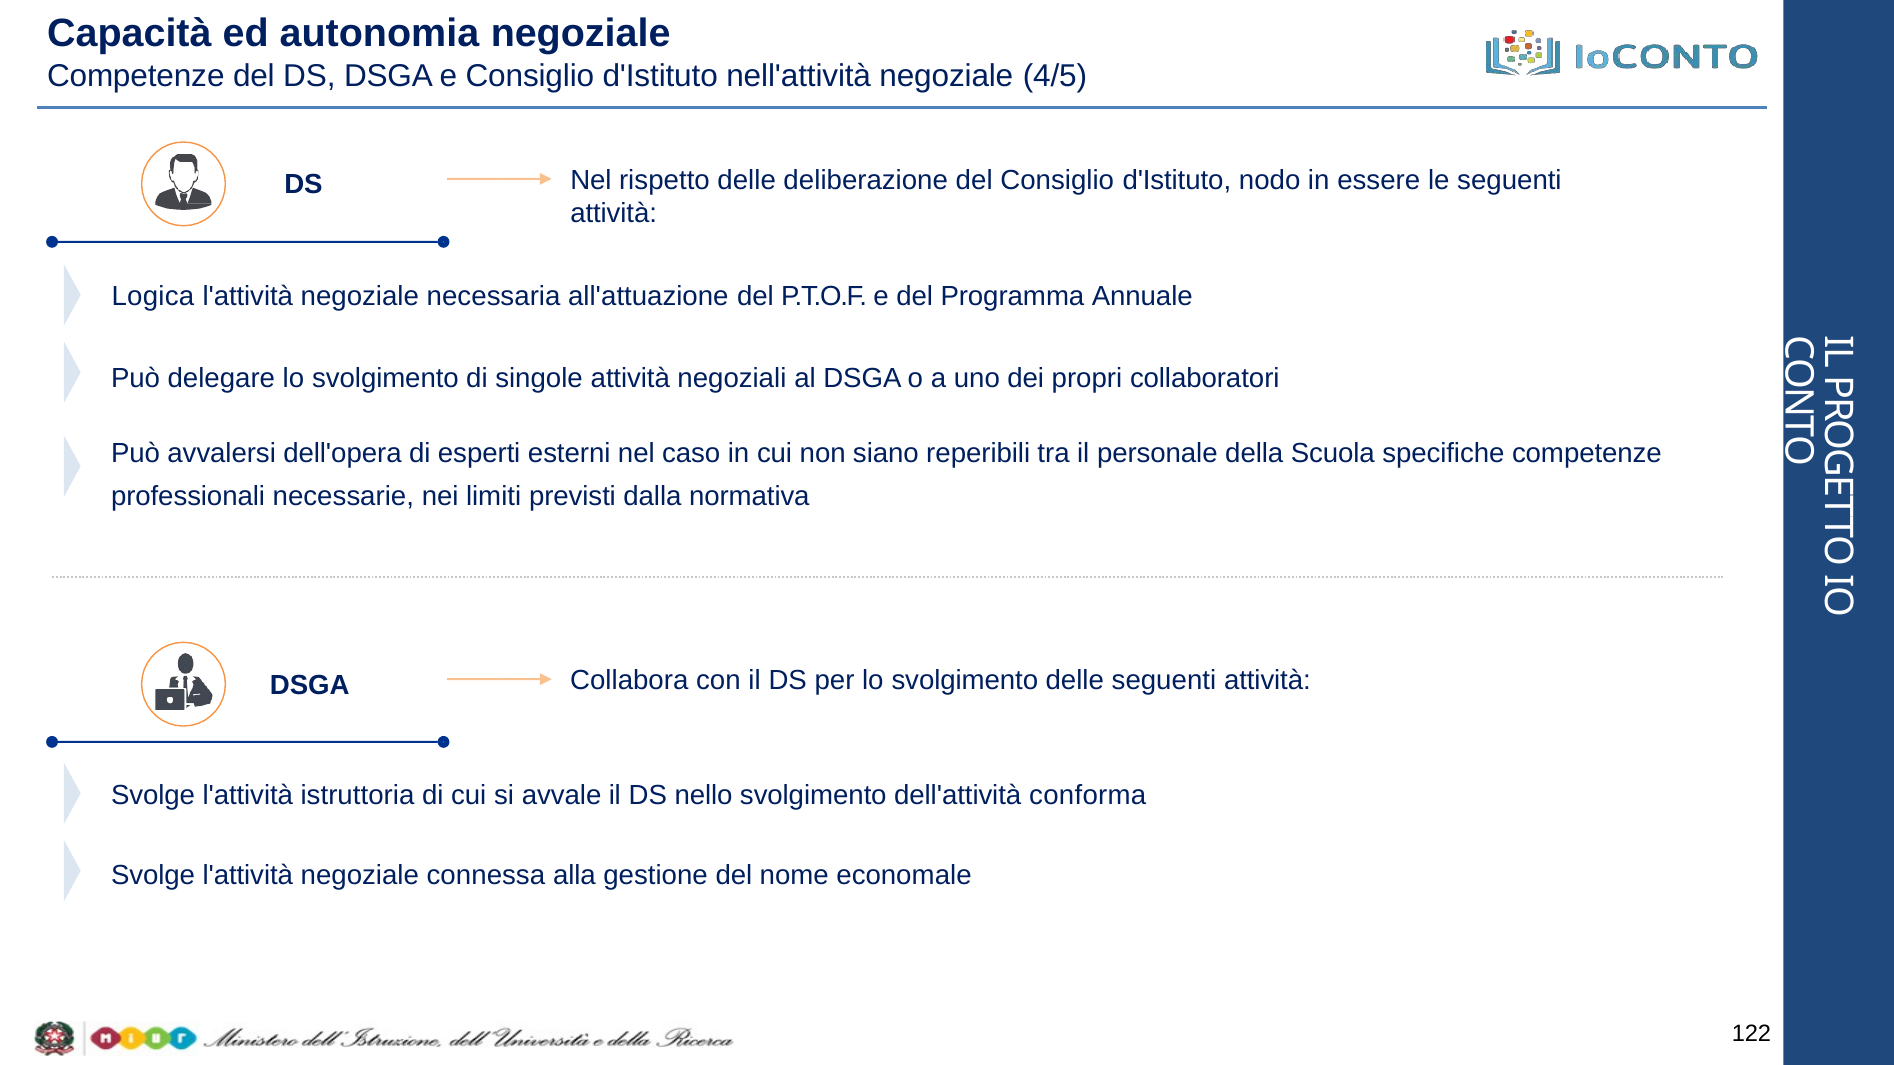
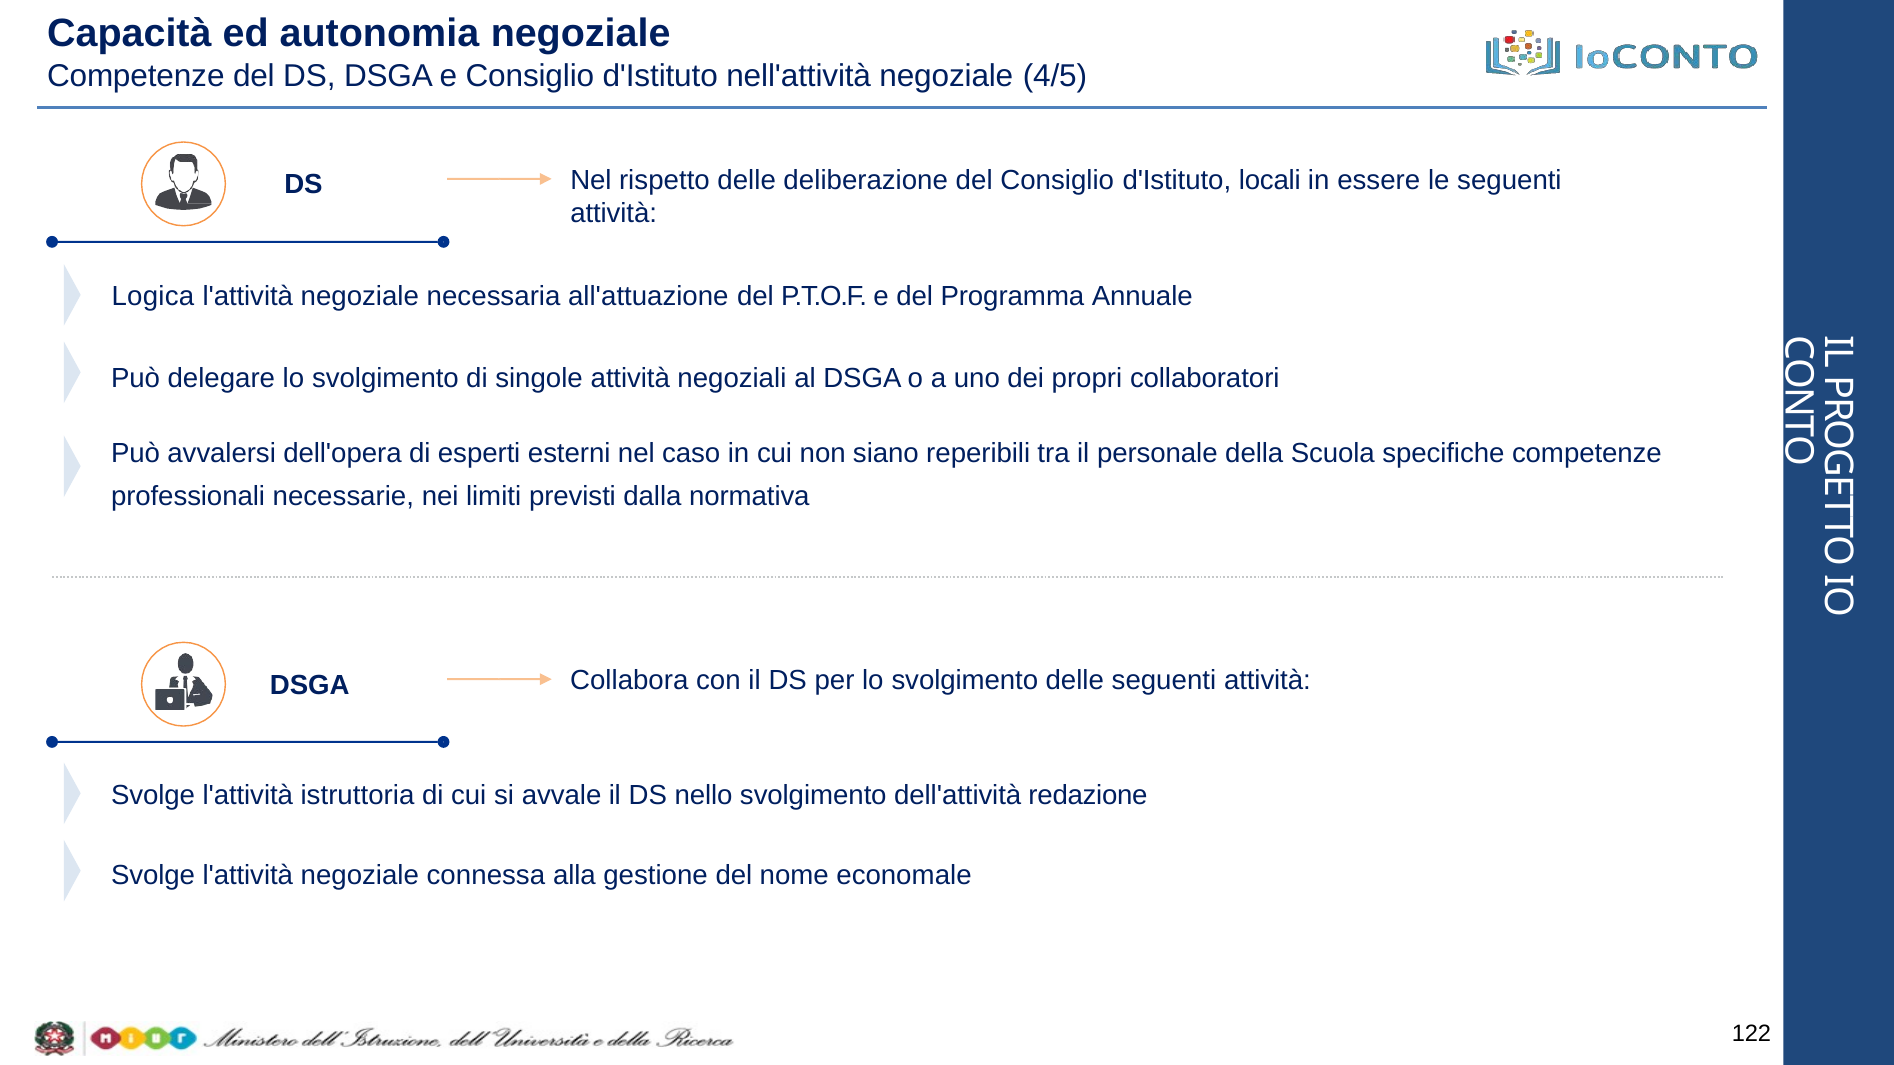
nodo: nodo -> locali
conforma: conforma -> redazione
